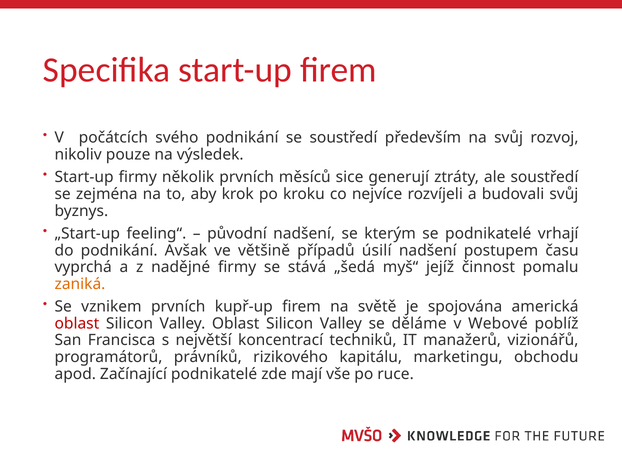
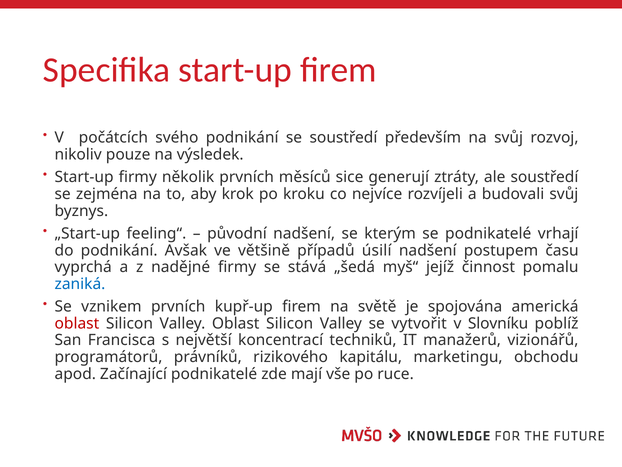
zaniká colour: orange -> blue
děláme: děláme -> vytvořit
Webové: Webové -> Slovníku
